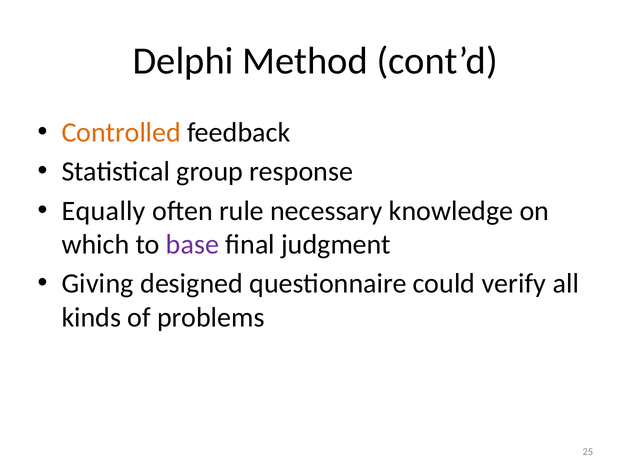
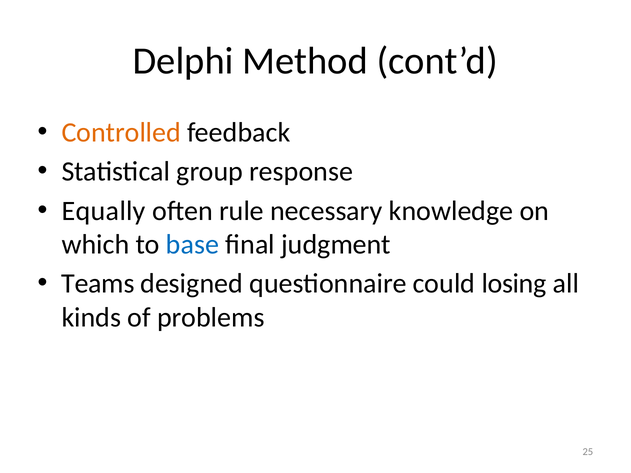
base colour: purple -> blue
Giving: Giving -> Teams
verify: verify -> losing
